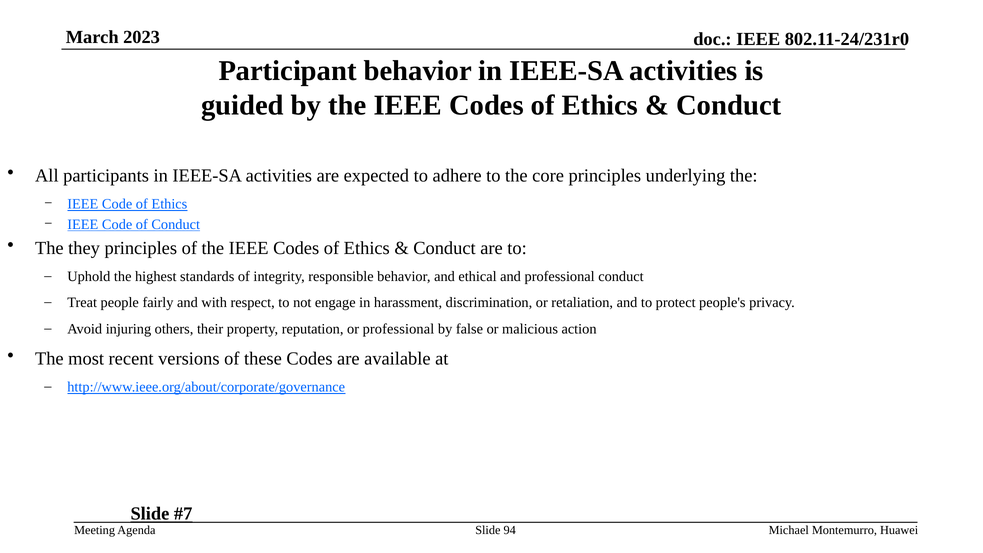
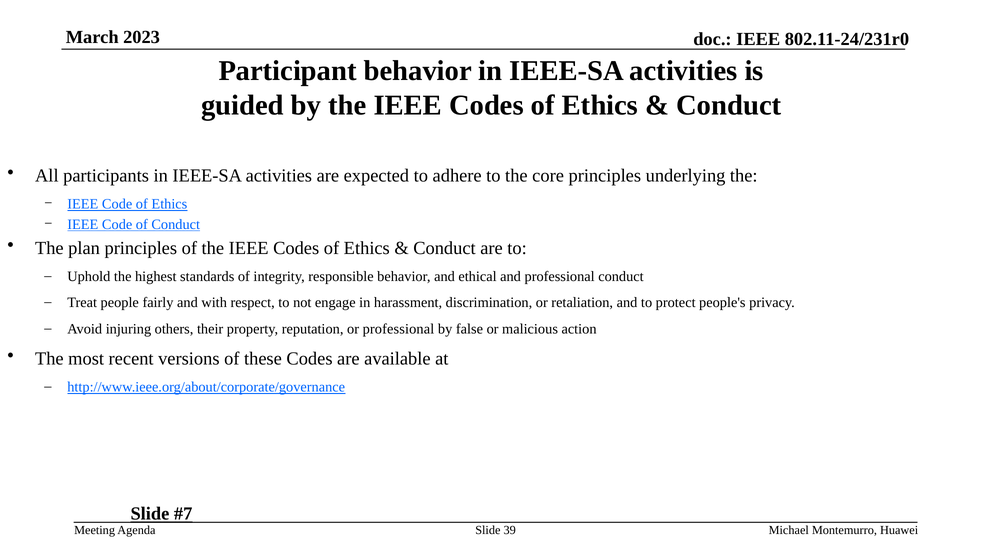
they: they -> plan
94: 94 -> 39
